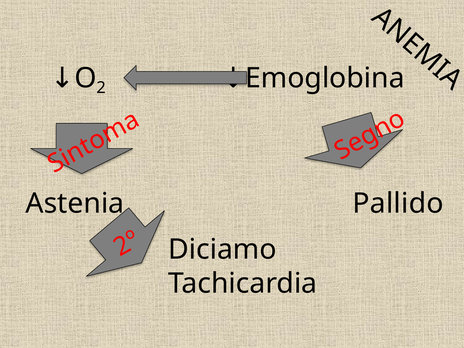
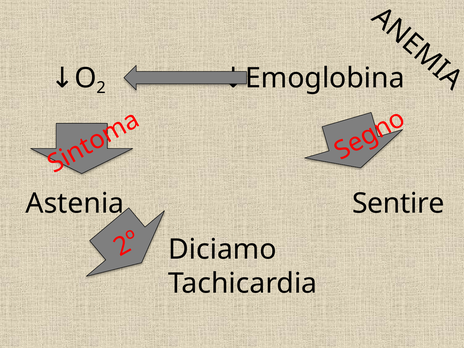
Pallido: Pallido -> Sentire
